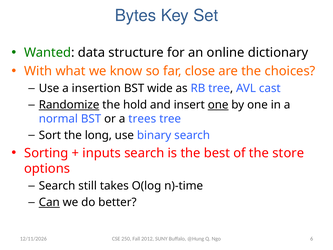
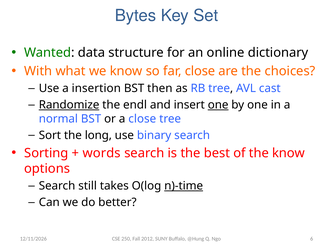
wide: wide -> then
hold: hold -> endl
a trees: trees -> close
inputs: inputs -> words
the store: store -> know
n)-time underline: none -> present
Can underline: present -> none
